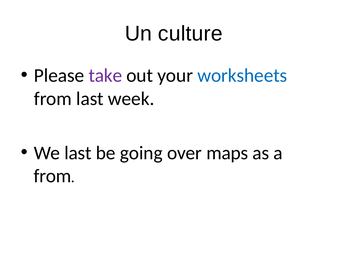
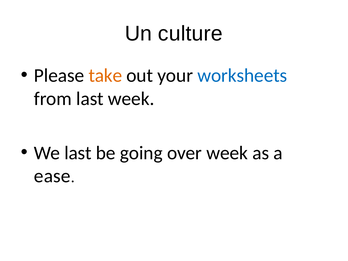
take colour: purple -> orange
over maps: maps -> week
from at (52, 176): from -> ease
